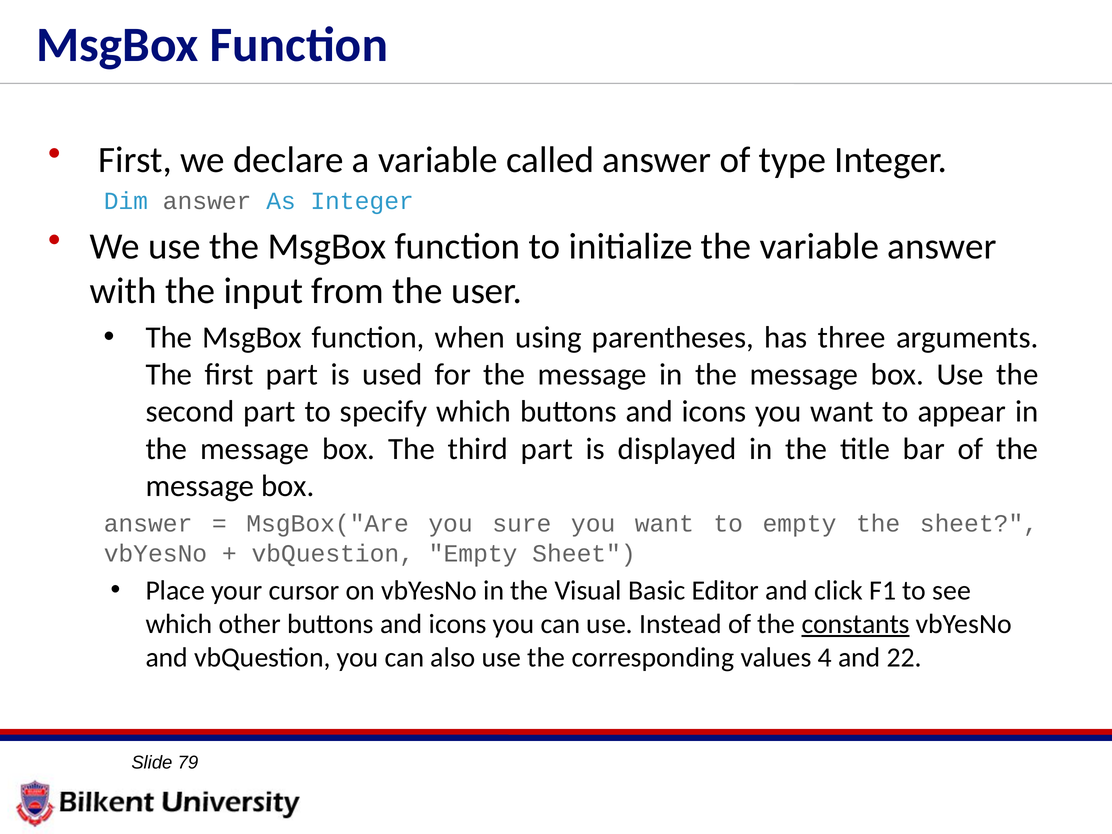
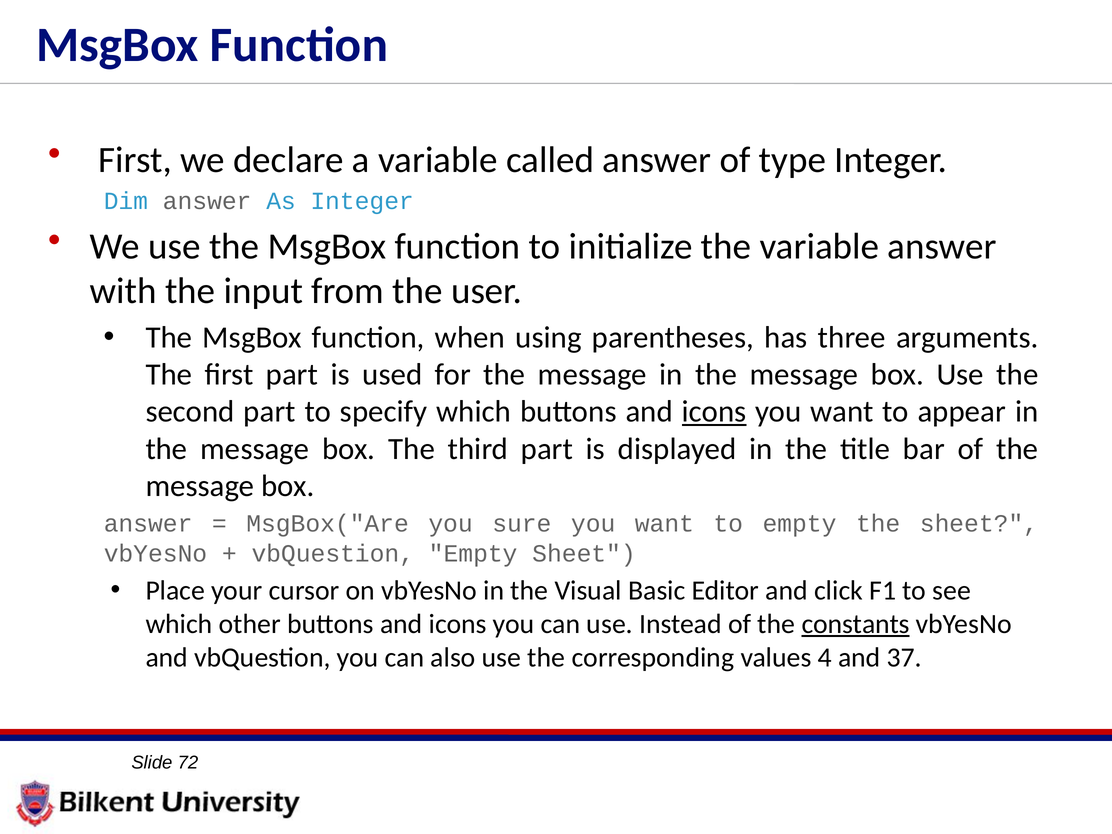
icons at (714, 412) underline: none -> present
22: 22 -> 37
79: 79 -> 72
